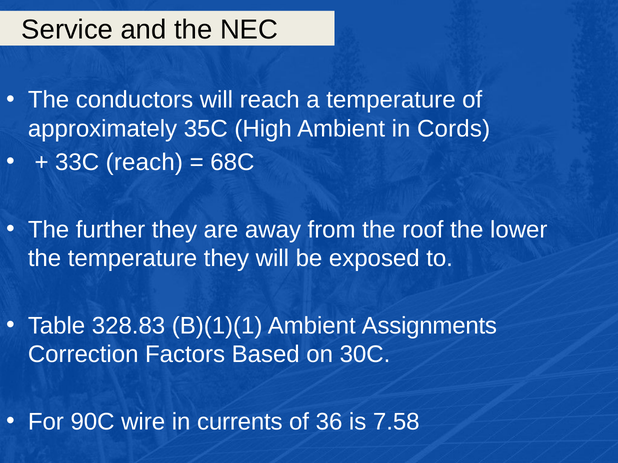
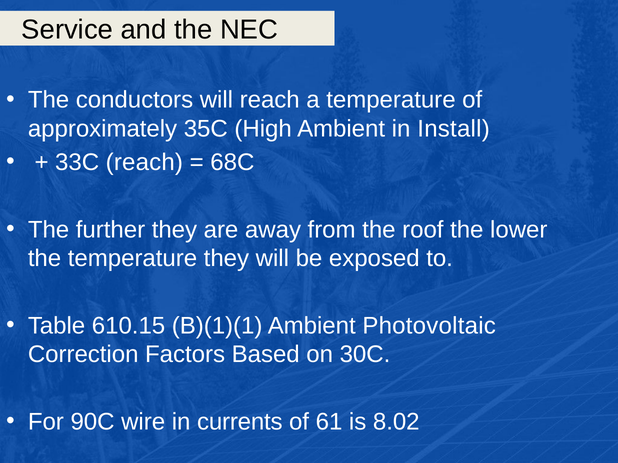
Cords: Cords -> Install
328.83: 328.83 -> 610.15
Assignments: Assignments -> Photovoltaic
36: 36 -> 61
7.58: 7.58 -> 8.02
